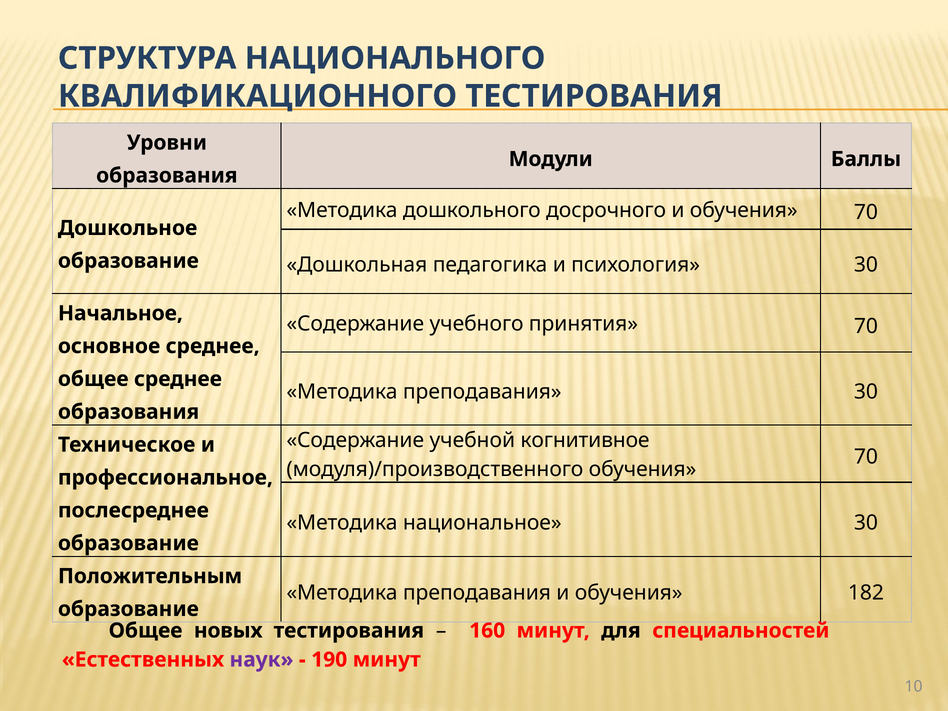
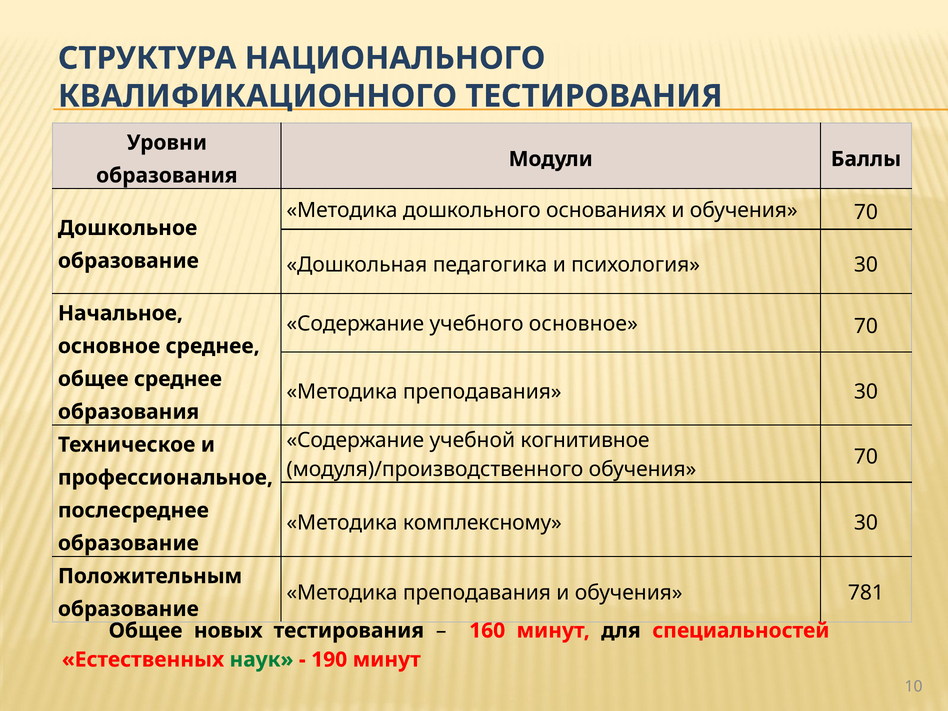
досрочного: досрочного -> основаниях
учебного принятия: принятия -> основное
национальное: национальное -> комплексному
182: 182 -> 781
наук colour: purple -> green
